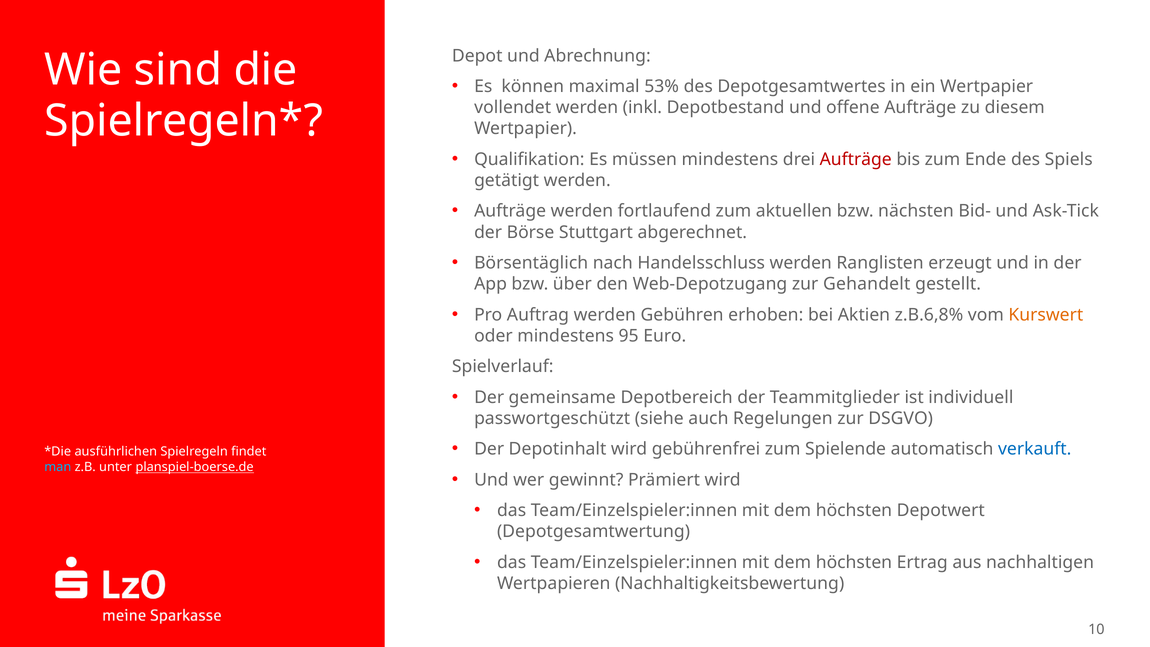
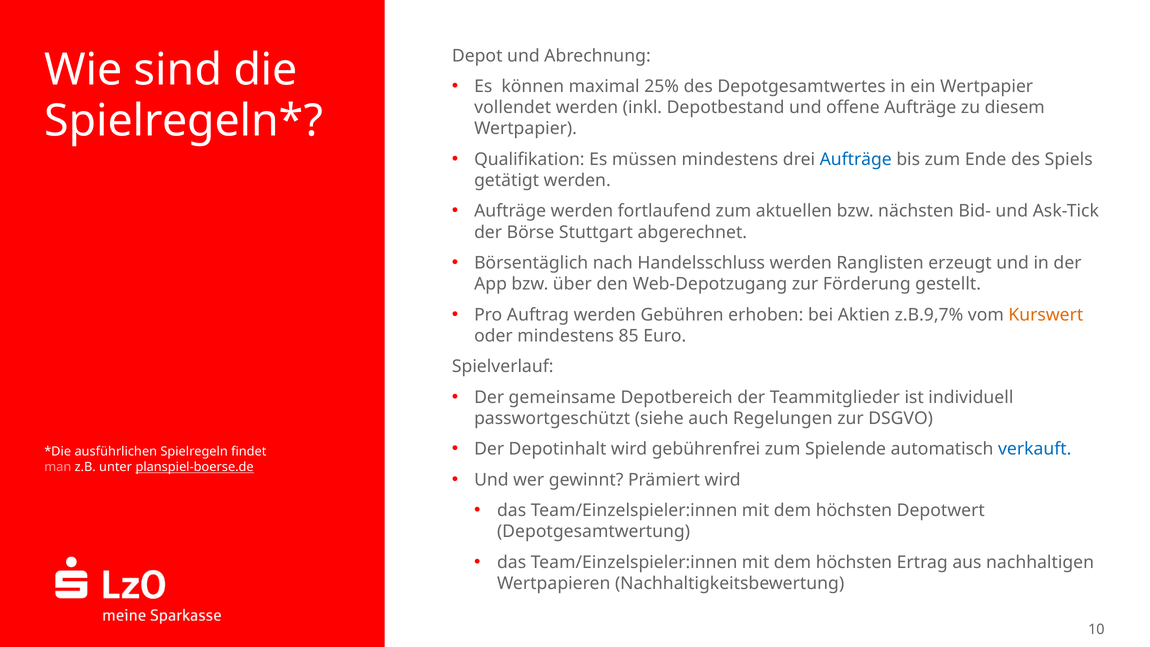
53%: 53% -> 25%
Aufträge at (856, 159) colour: red -> blue
Gehandelt: Gehandelt -> Förderung
z.B.6,8%: z.B.6,8% -> z.B.9,7%
95: 95 -> 85
man colour: light blue -> pink
